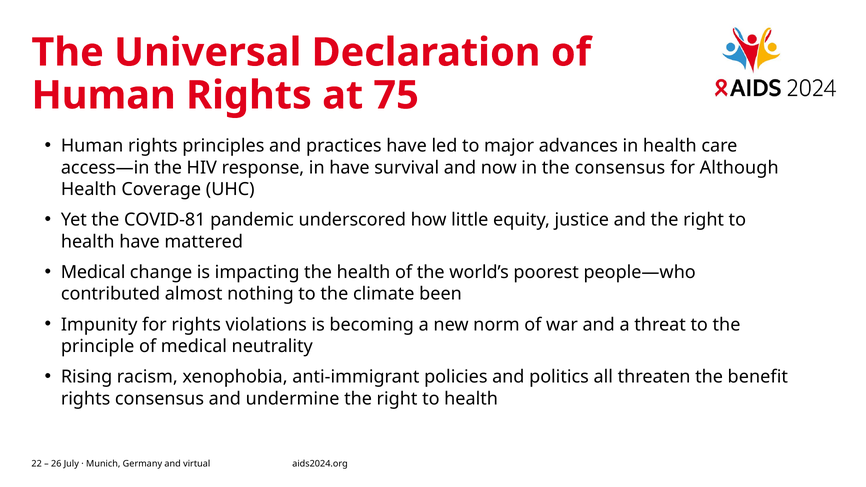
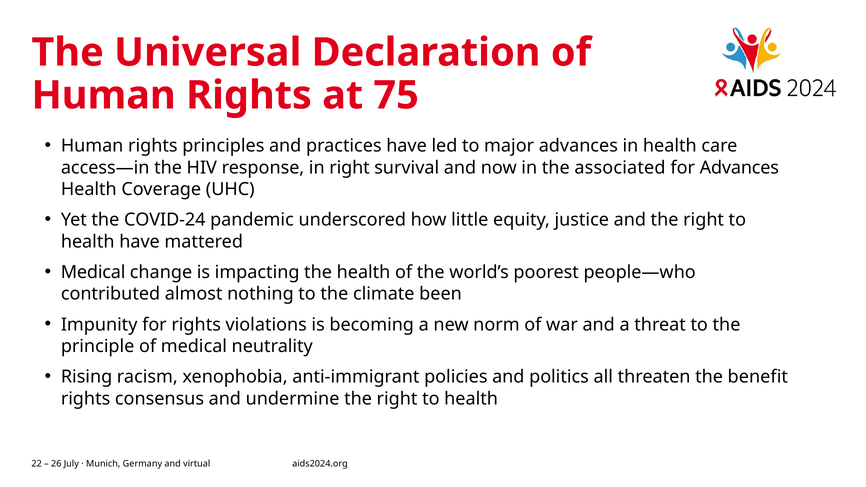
in have: have -> right
the consensus: consensus -> associated
for Although: Although -> Advances
COVID-81: COVID-81 -> COVID-24
